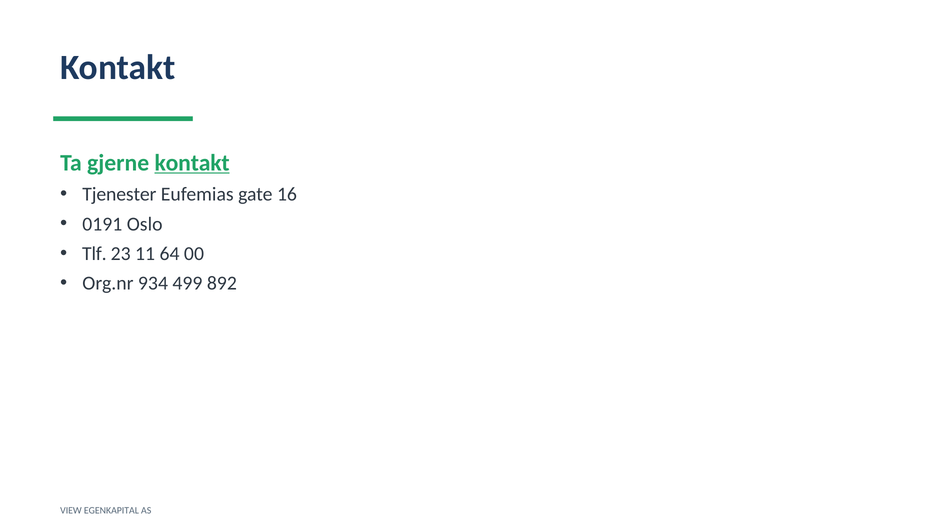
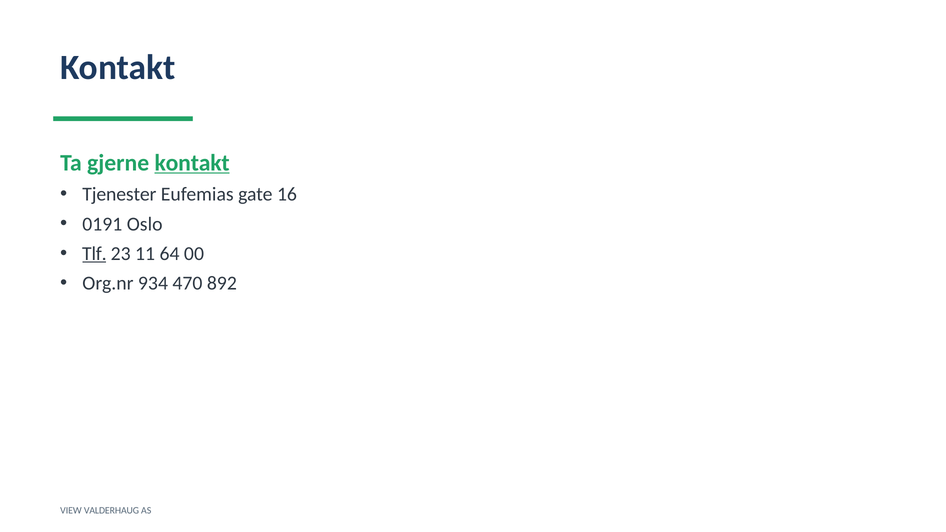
Tlf underline: none -> present
499: 499 -> 470
EGENKAPITAL: EGENKAPITAL -> VALDERHAUG
